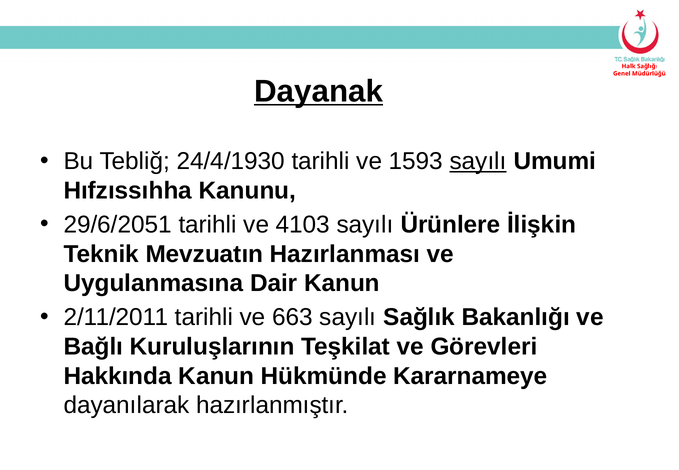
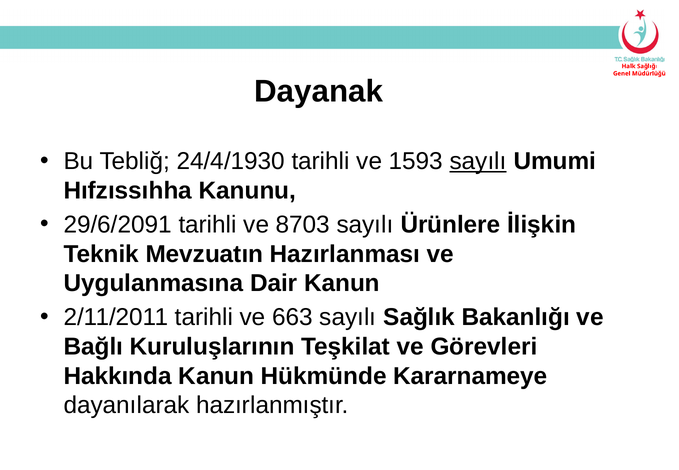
Dayanak underline: present -> none
29/6/2051: 29/6/2051 -> 29/6/2091
4103: 4103 -> 8703
